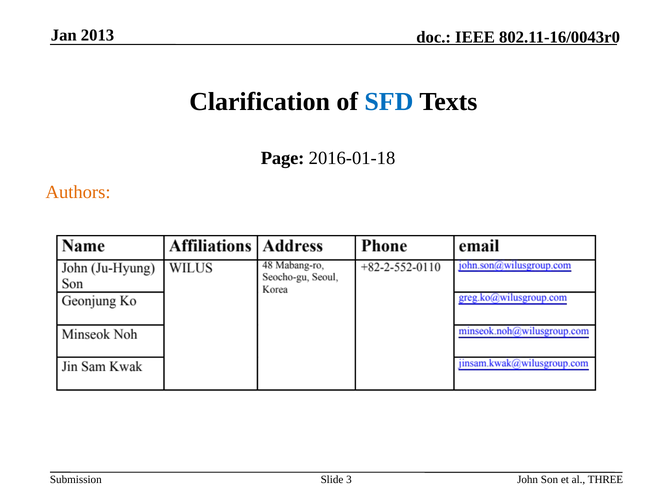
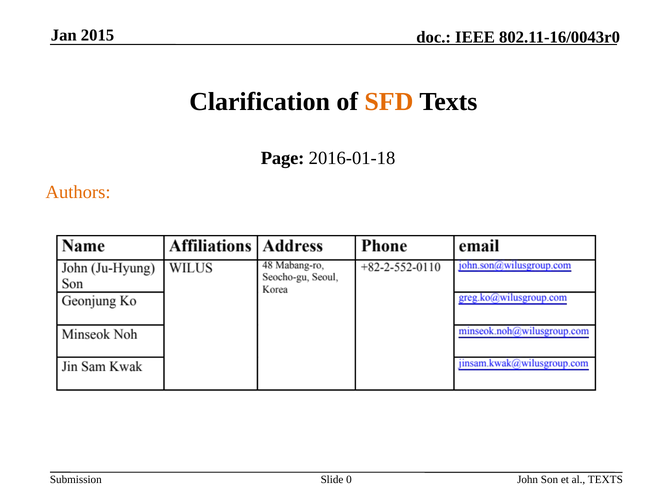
2013: 2013 -> 2015
SFD colour: blue -> orange
3: 3 -> 0
al THREE: THREE -> TEXTS
